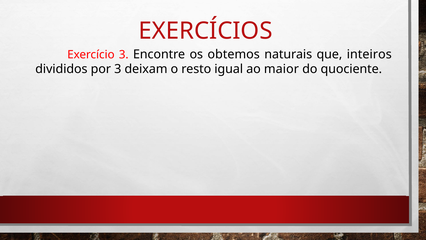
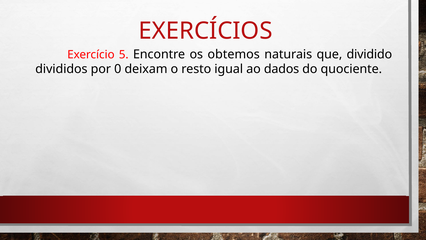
Exercício 3: 3 -> 5
inteiros: inteiros -> dividido
por 3: 3 -> 0
maior: maior -> dados
